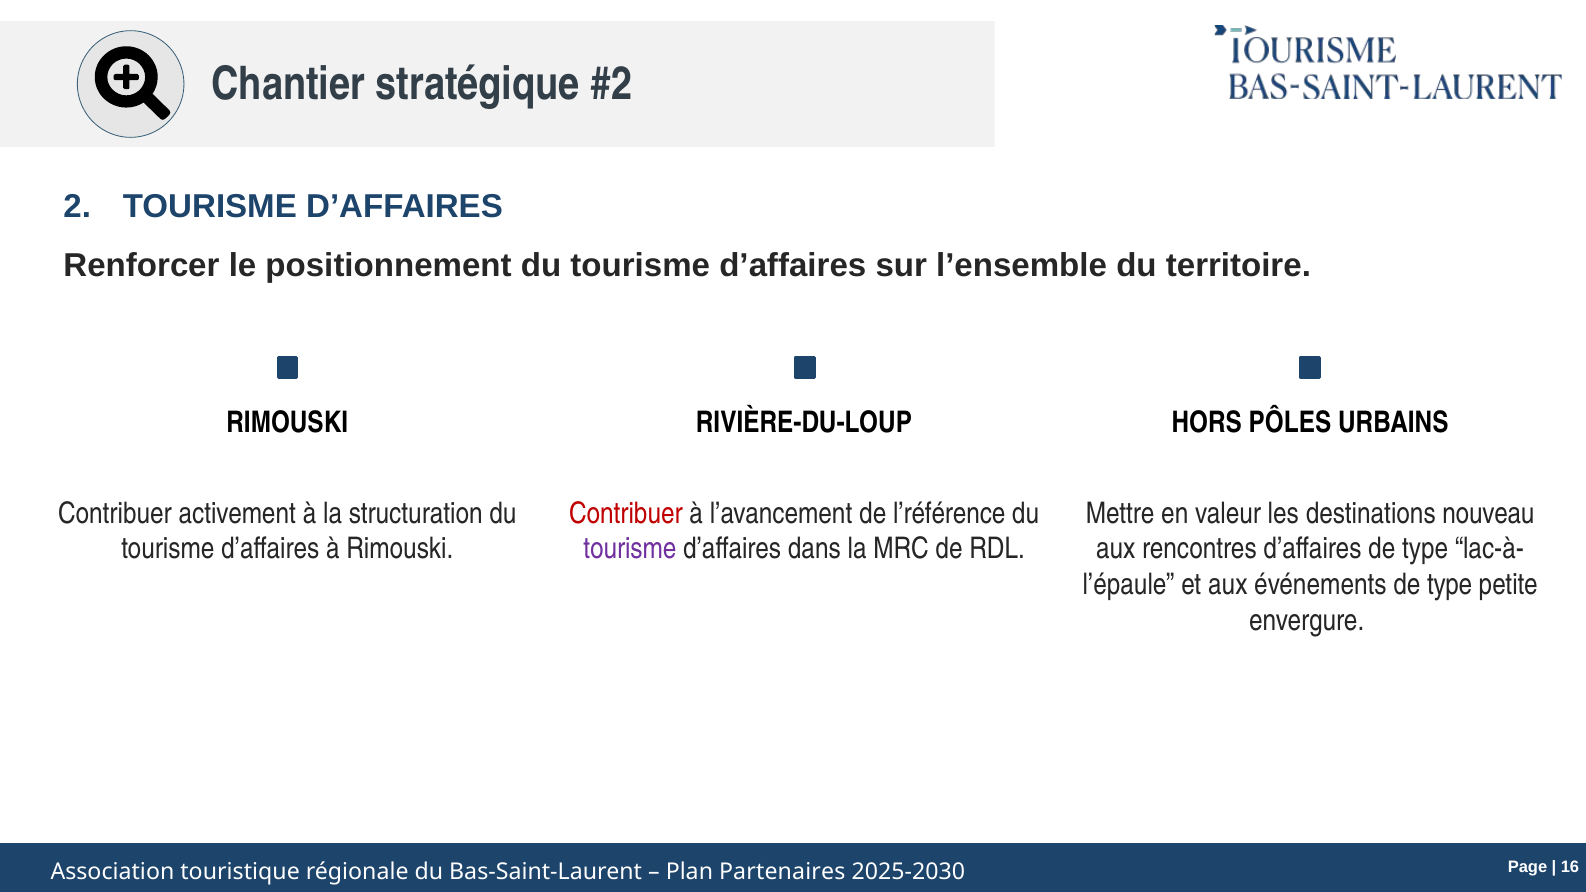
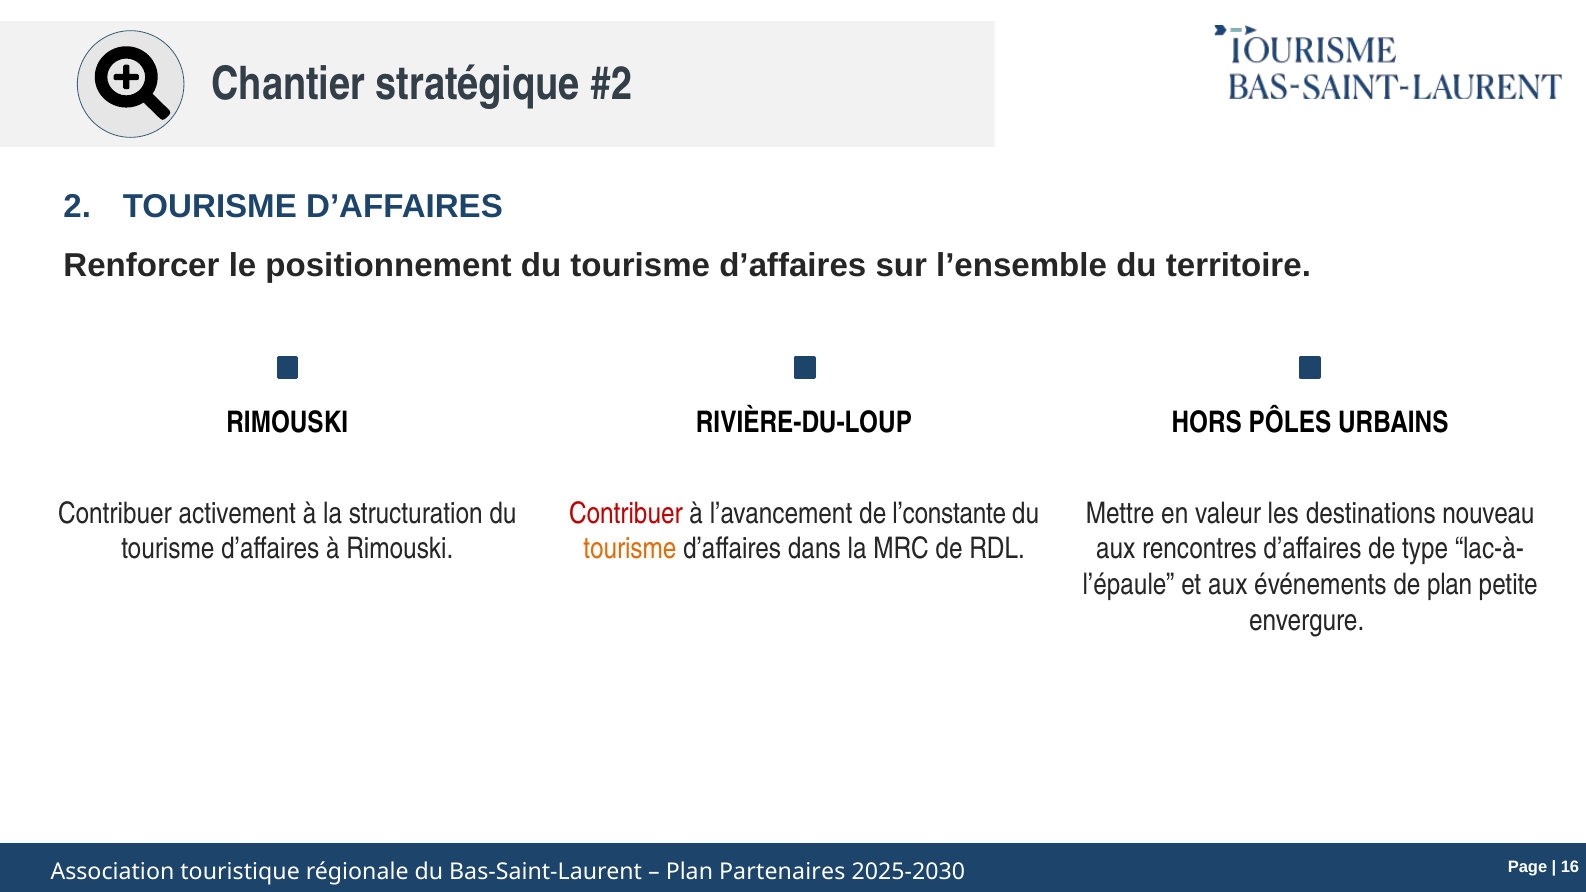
l’référence: l’référence -> l’constante
tourisme at (630, 549) colour: purple -> orange
événements de type: type -> plan
